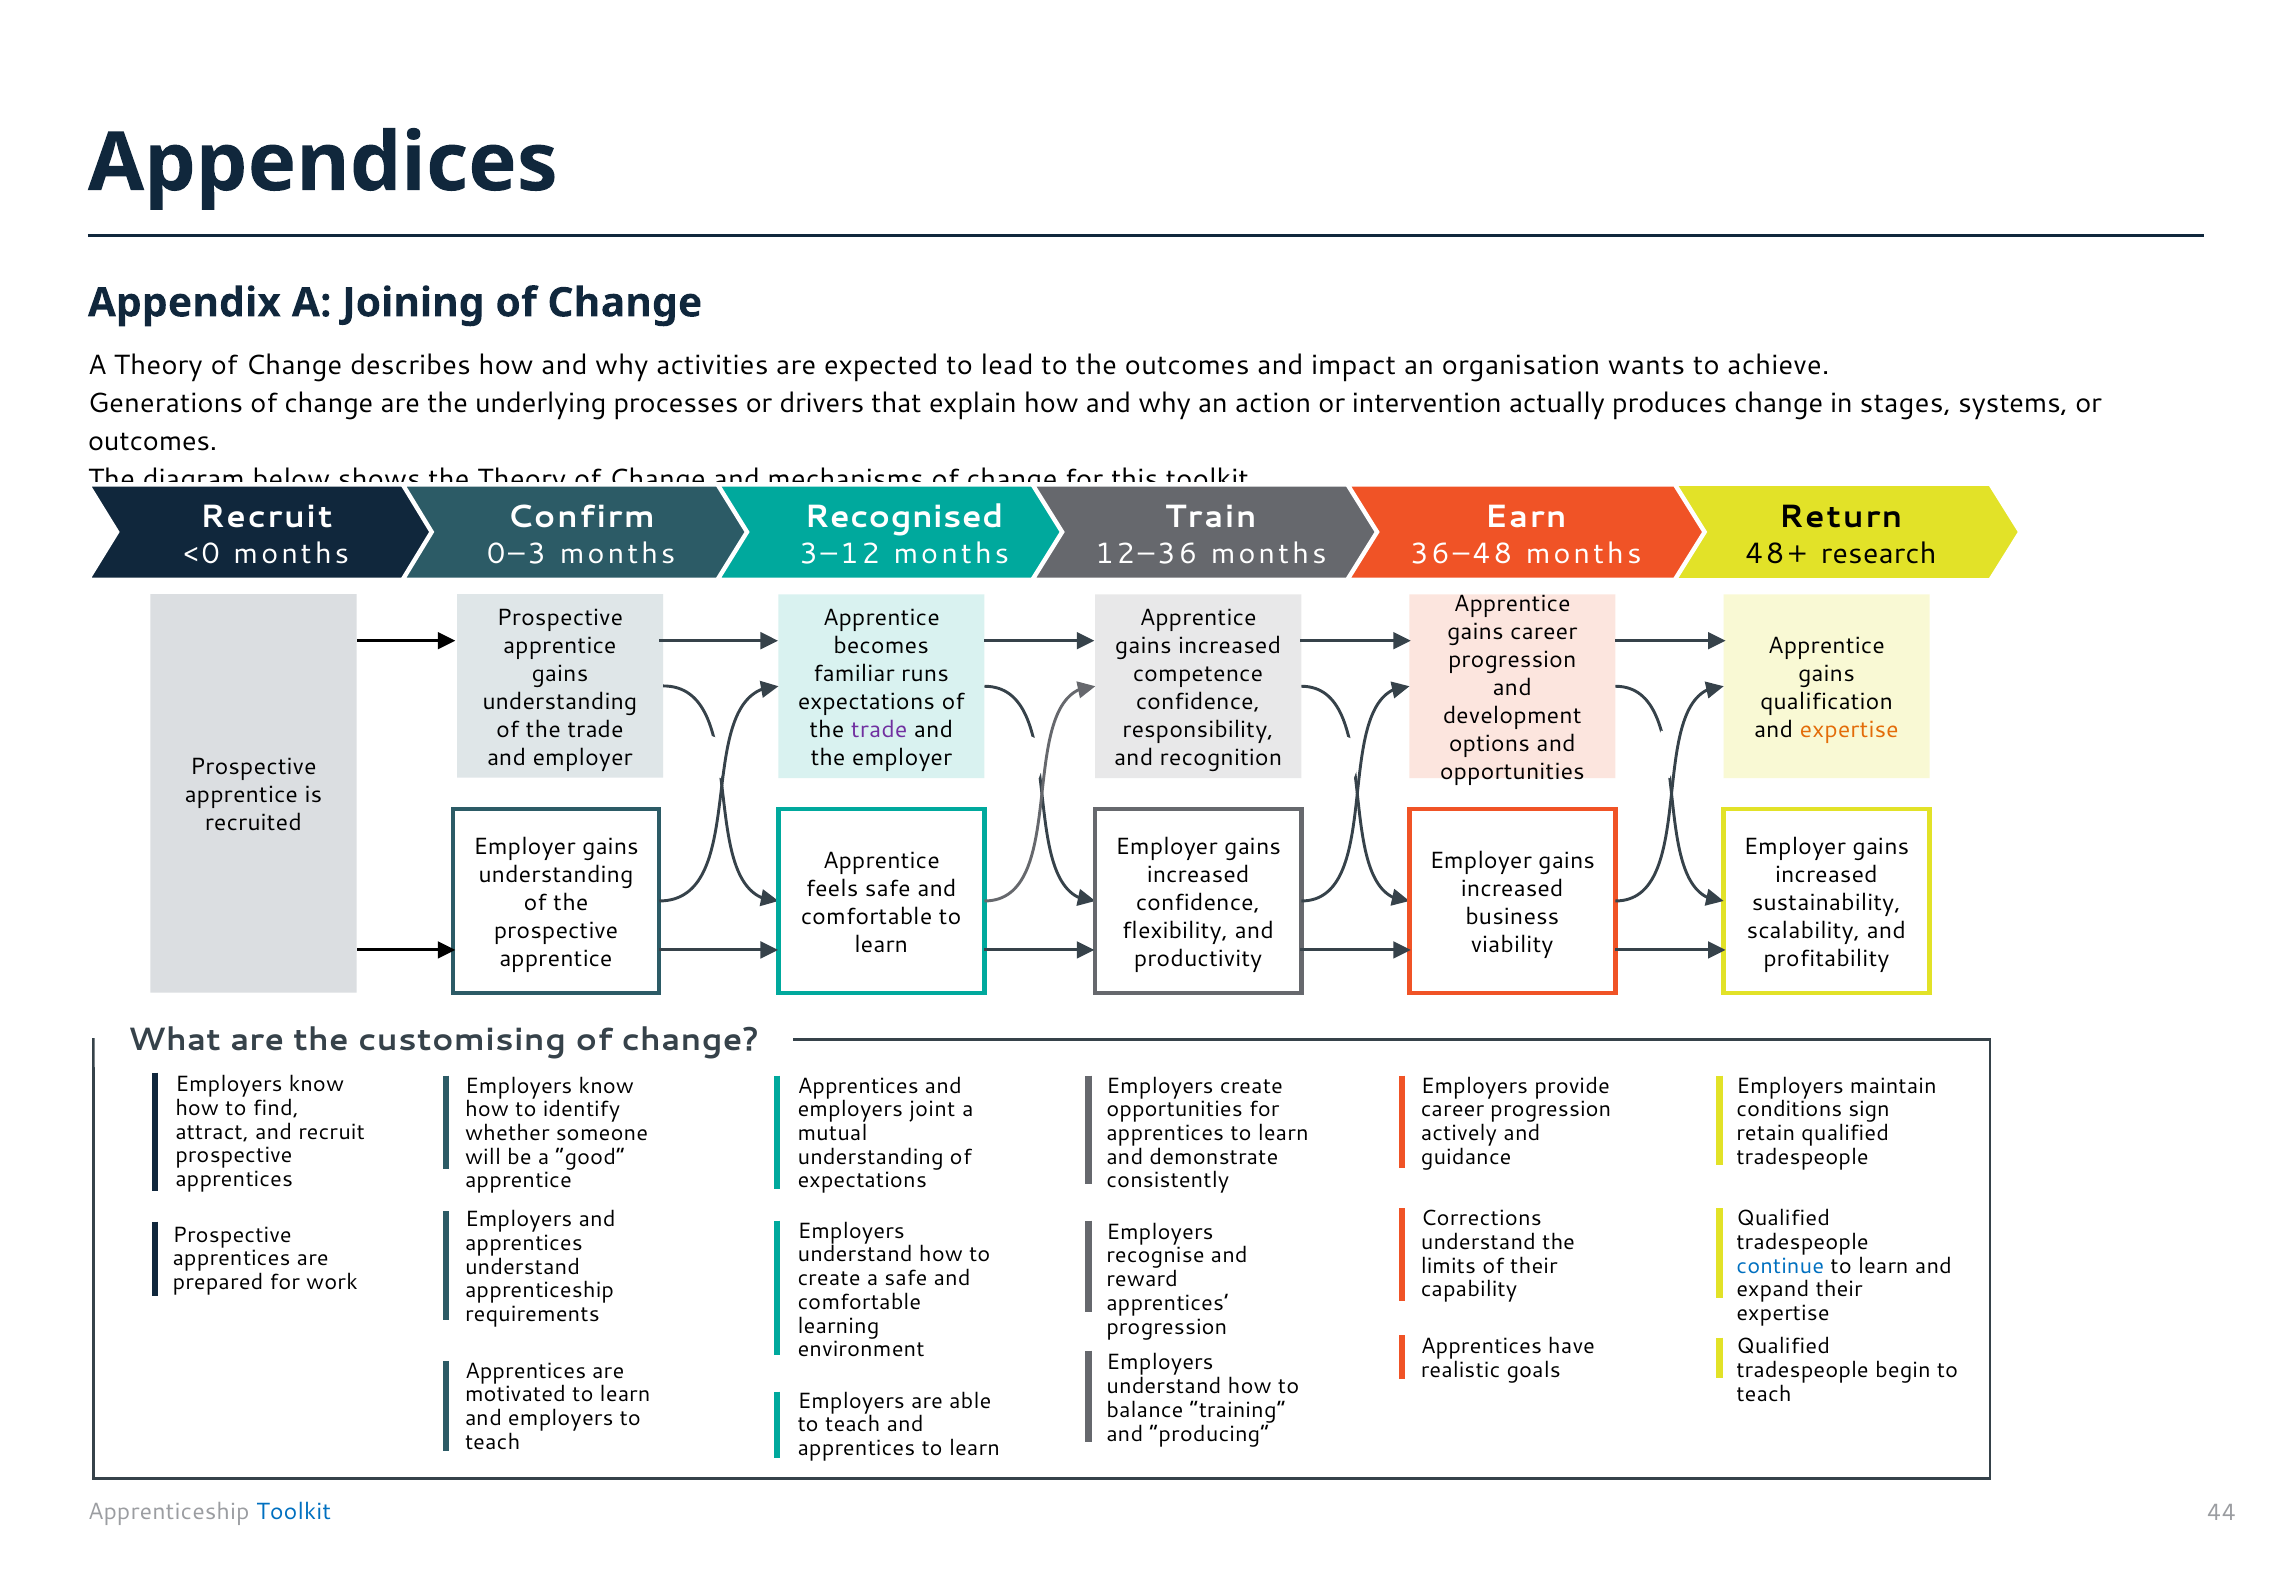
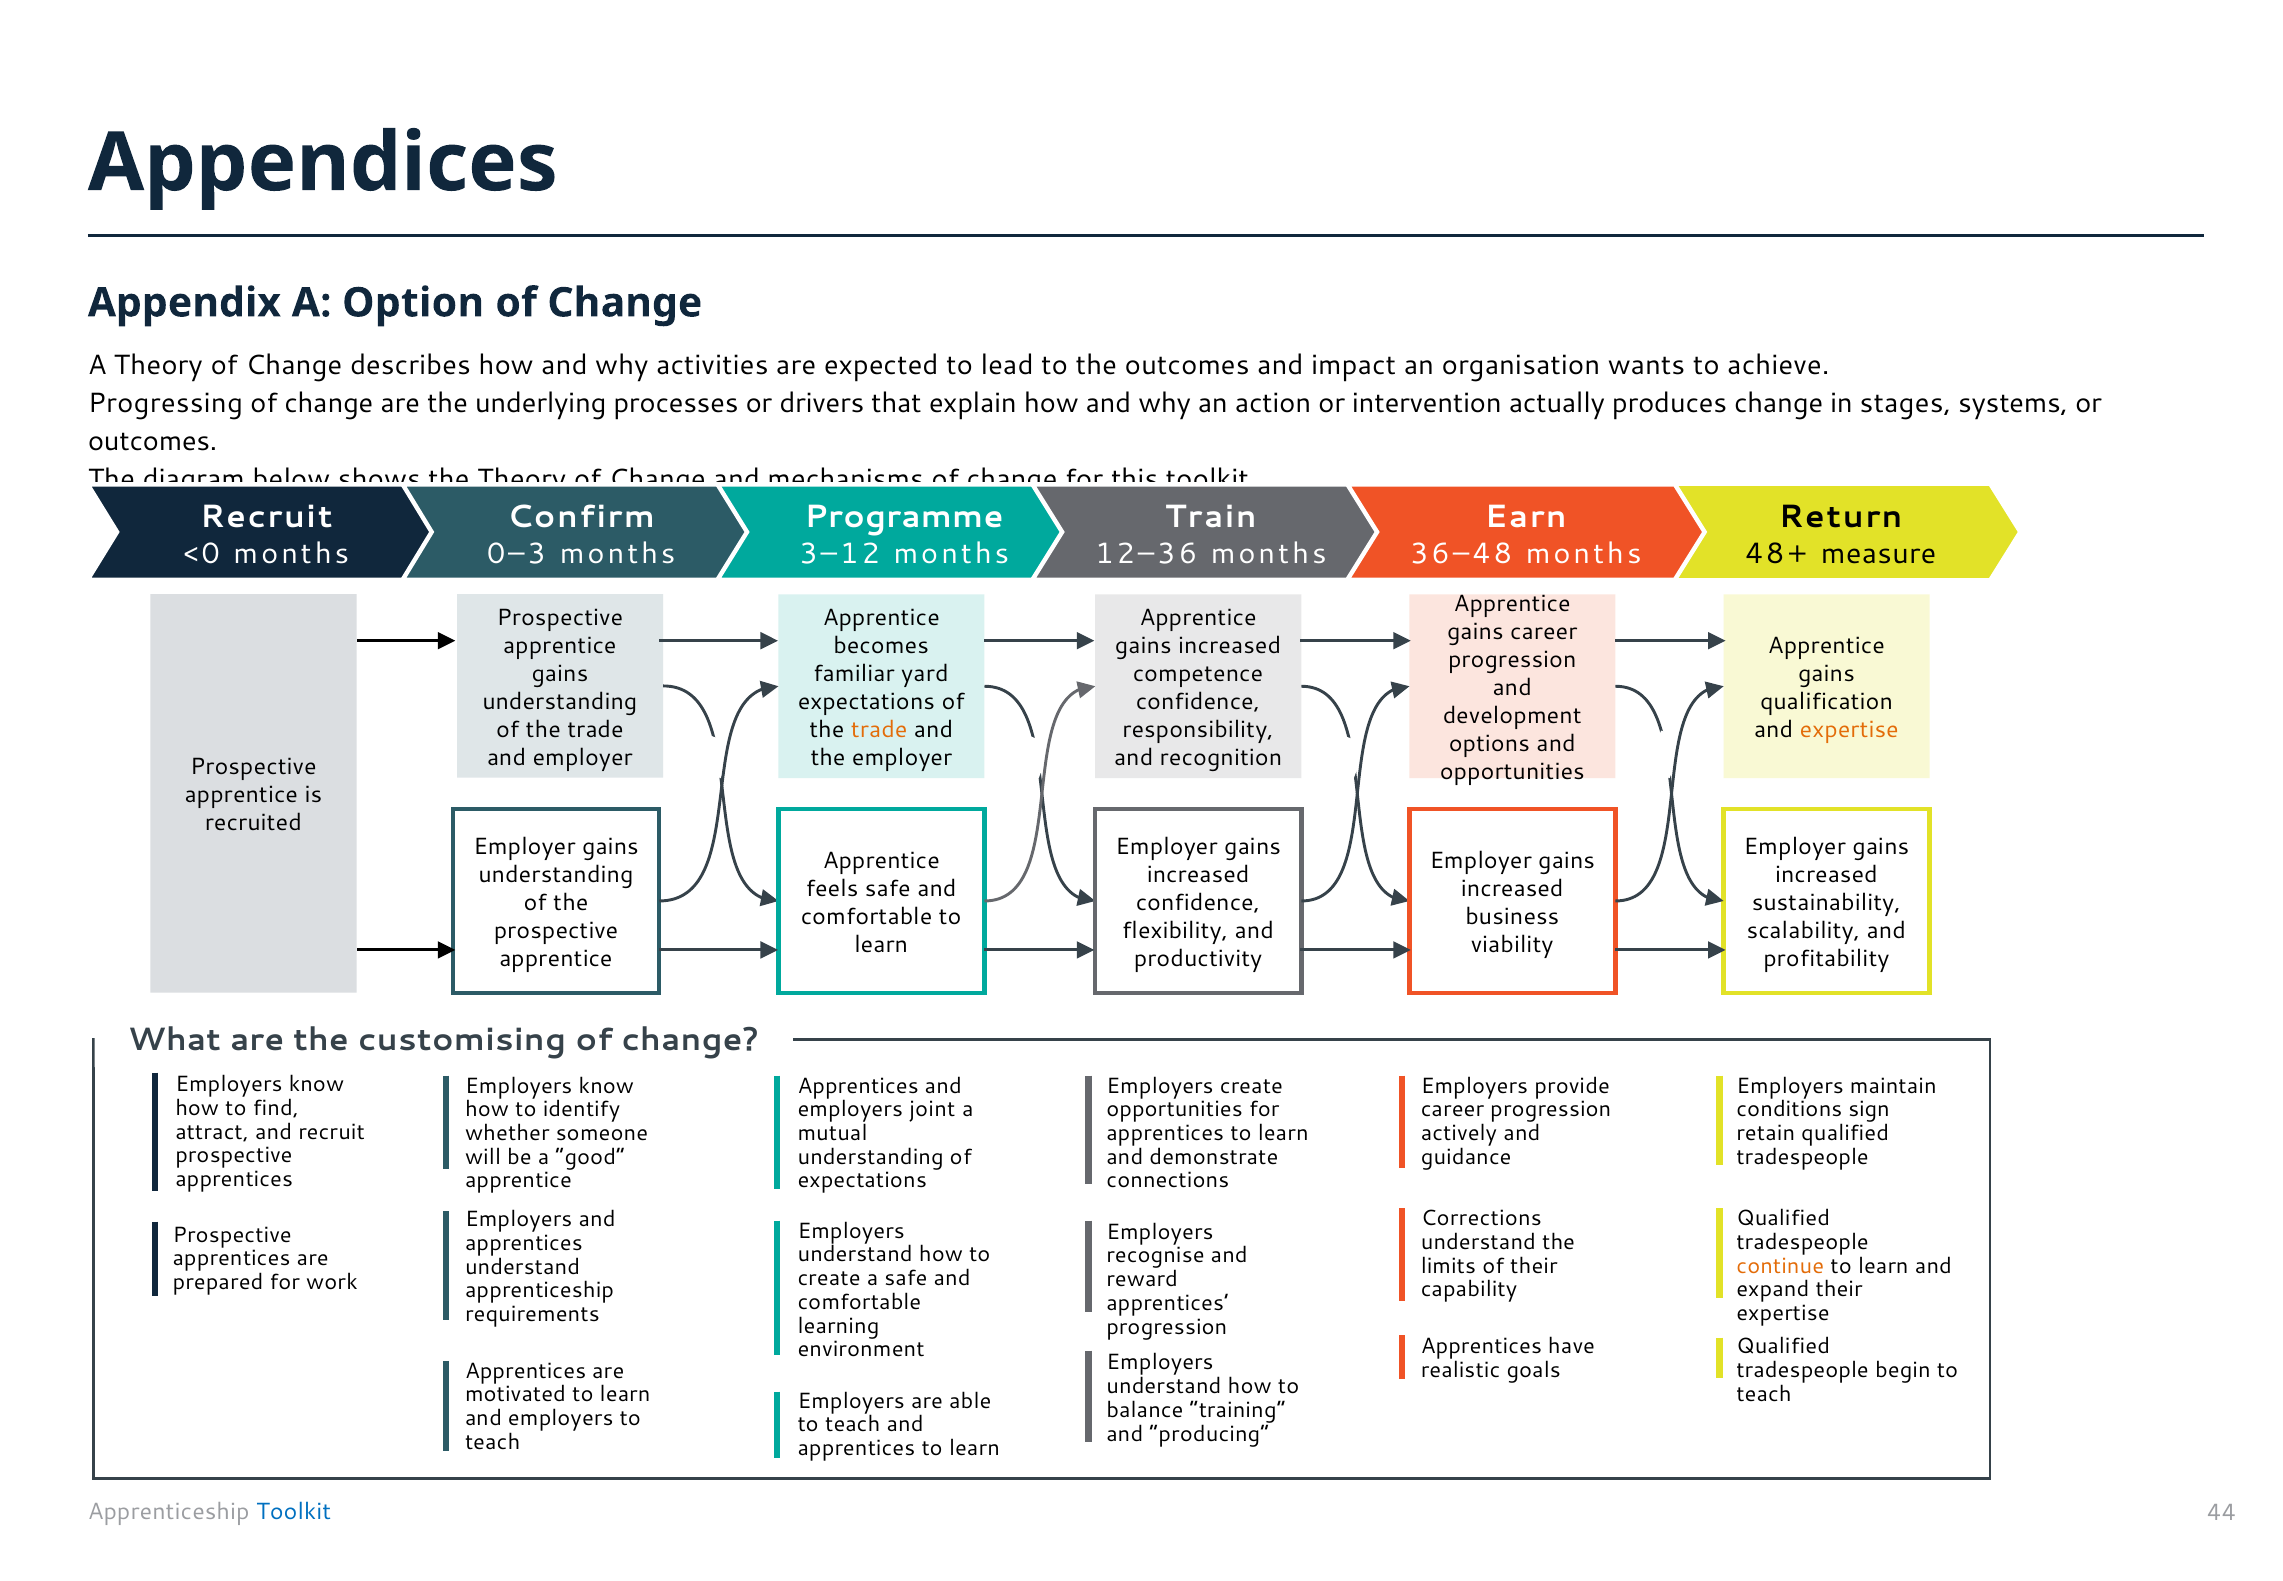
Joining: Joining -> Option
Generations: Generations -> Progressing
Recognised: Recognised -> Programme
research: research -> measure
runs: runs -> yard
trade at (879, 730) colour: purple -> orange
consistently: consistently -> connections
continue colour: blue -> orange
